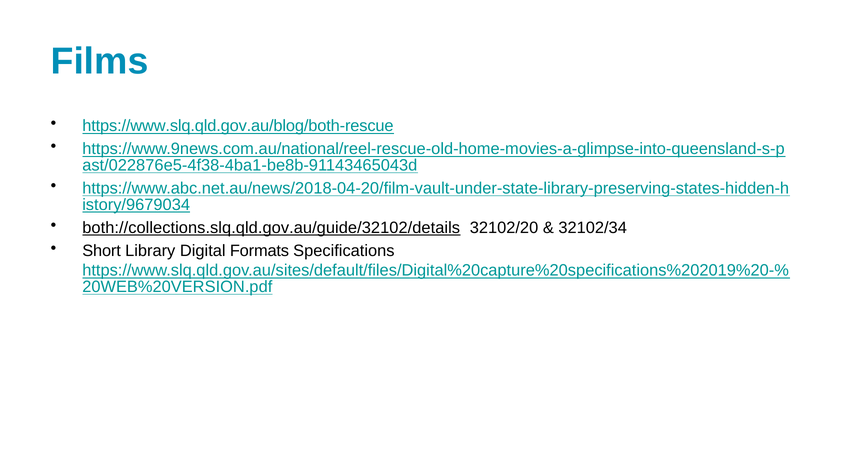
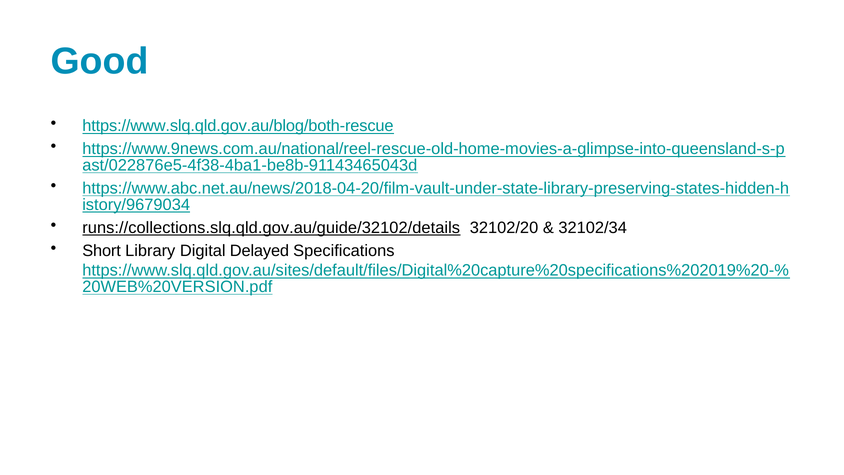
Films: Films -> Good
both://collections.slq.qld.gov.au/guide/32102/details: both://collections.slq.qld.gov.au/guide/32102/details -> runs://collections.slq.qld.gov.au/guide/32102/details
Formats: Formats -> Delayed
